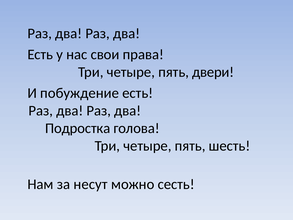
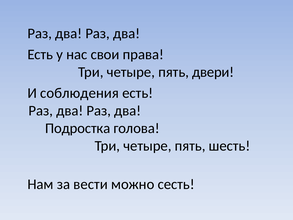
побуждение: побуждение -> соблюдения
несут: несут -> вести
